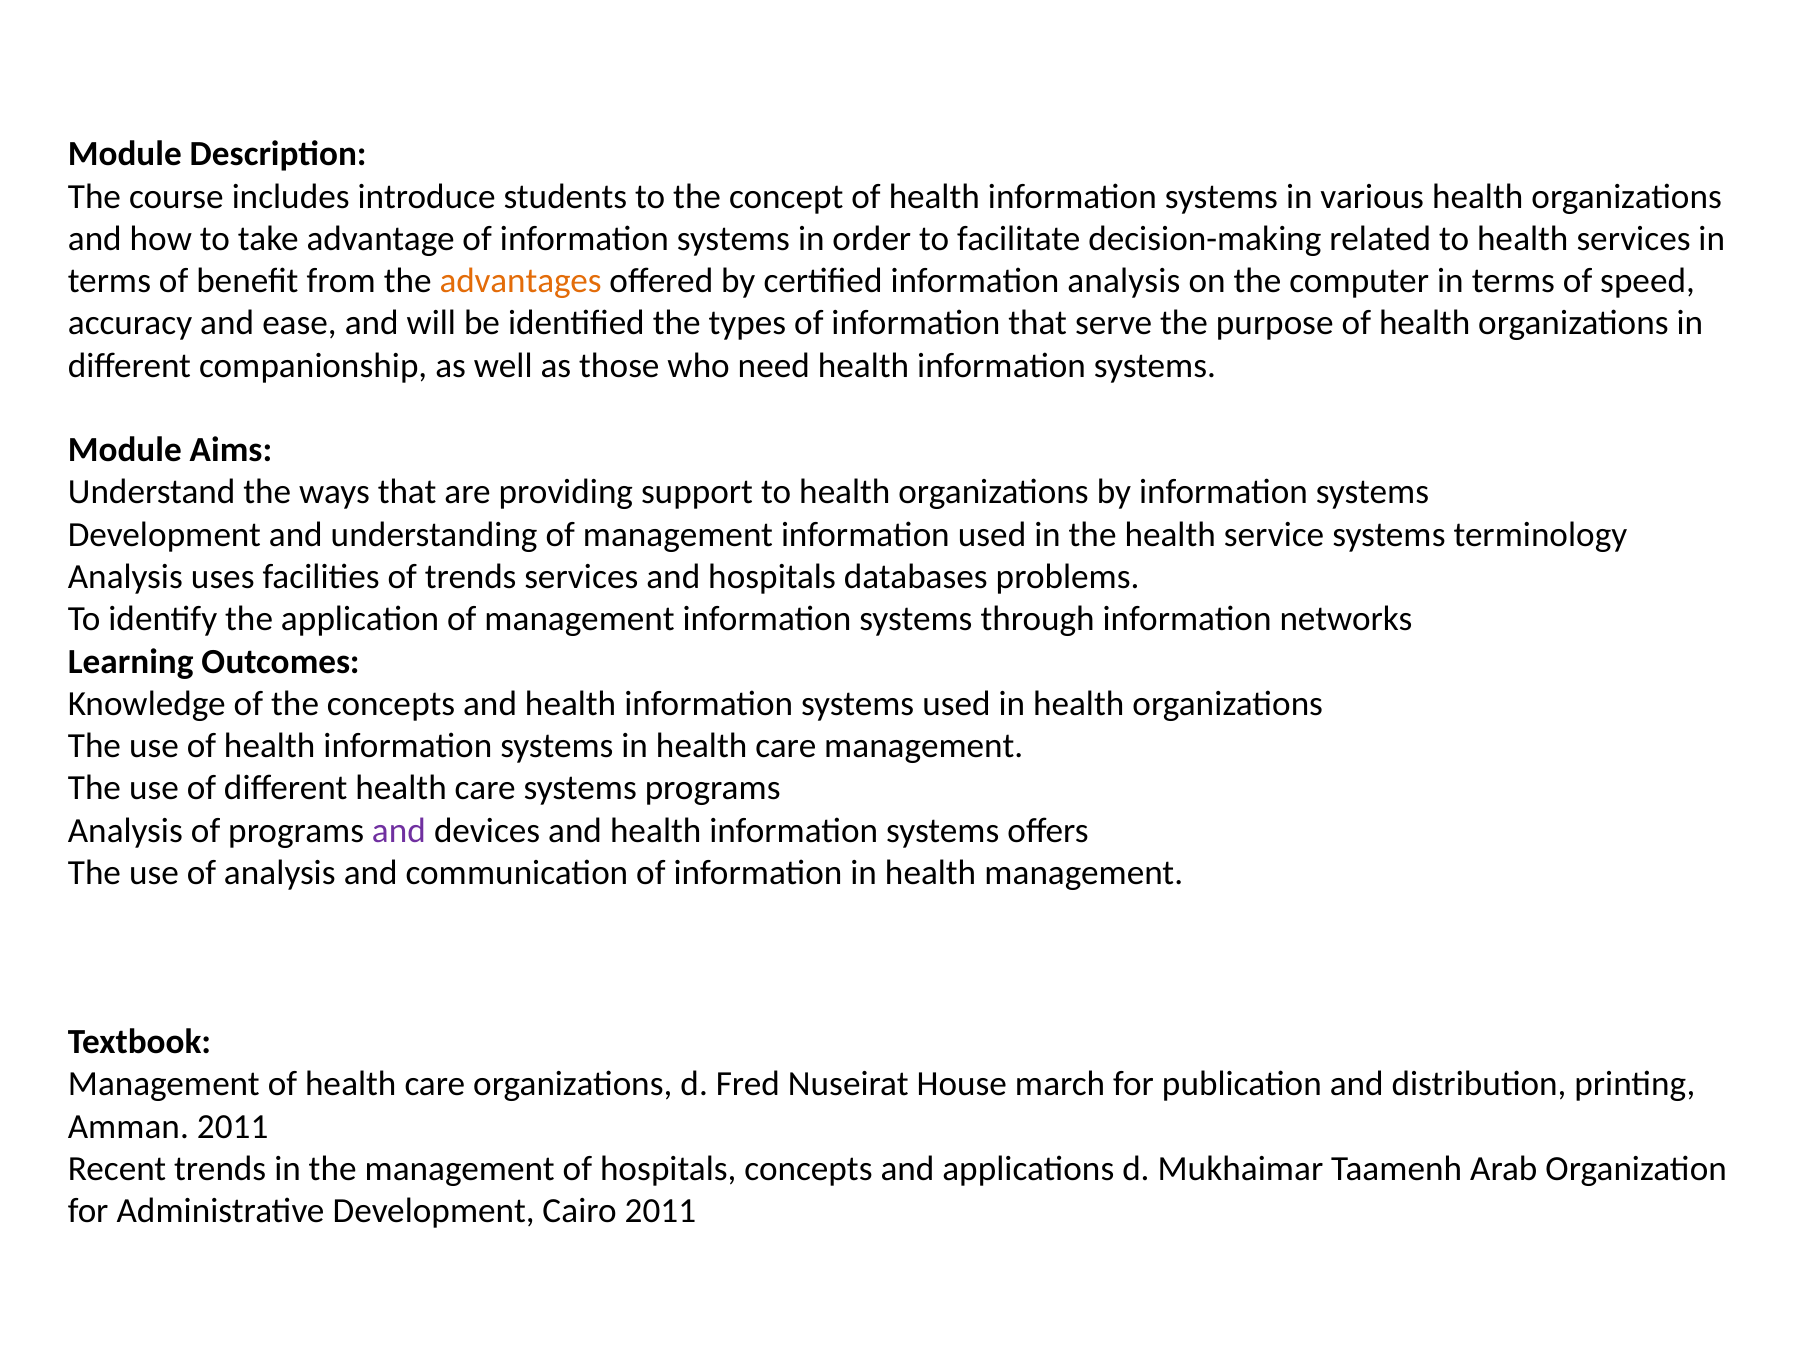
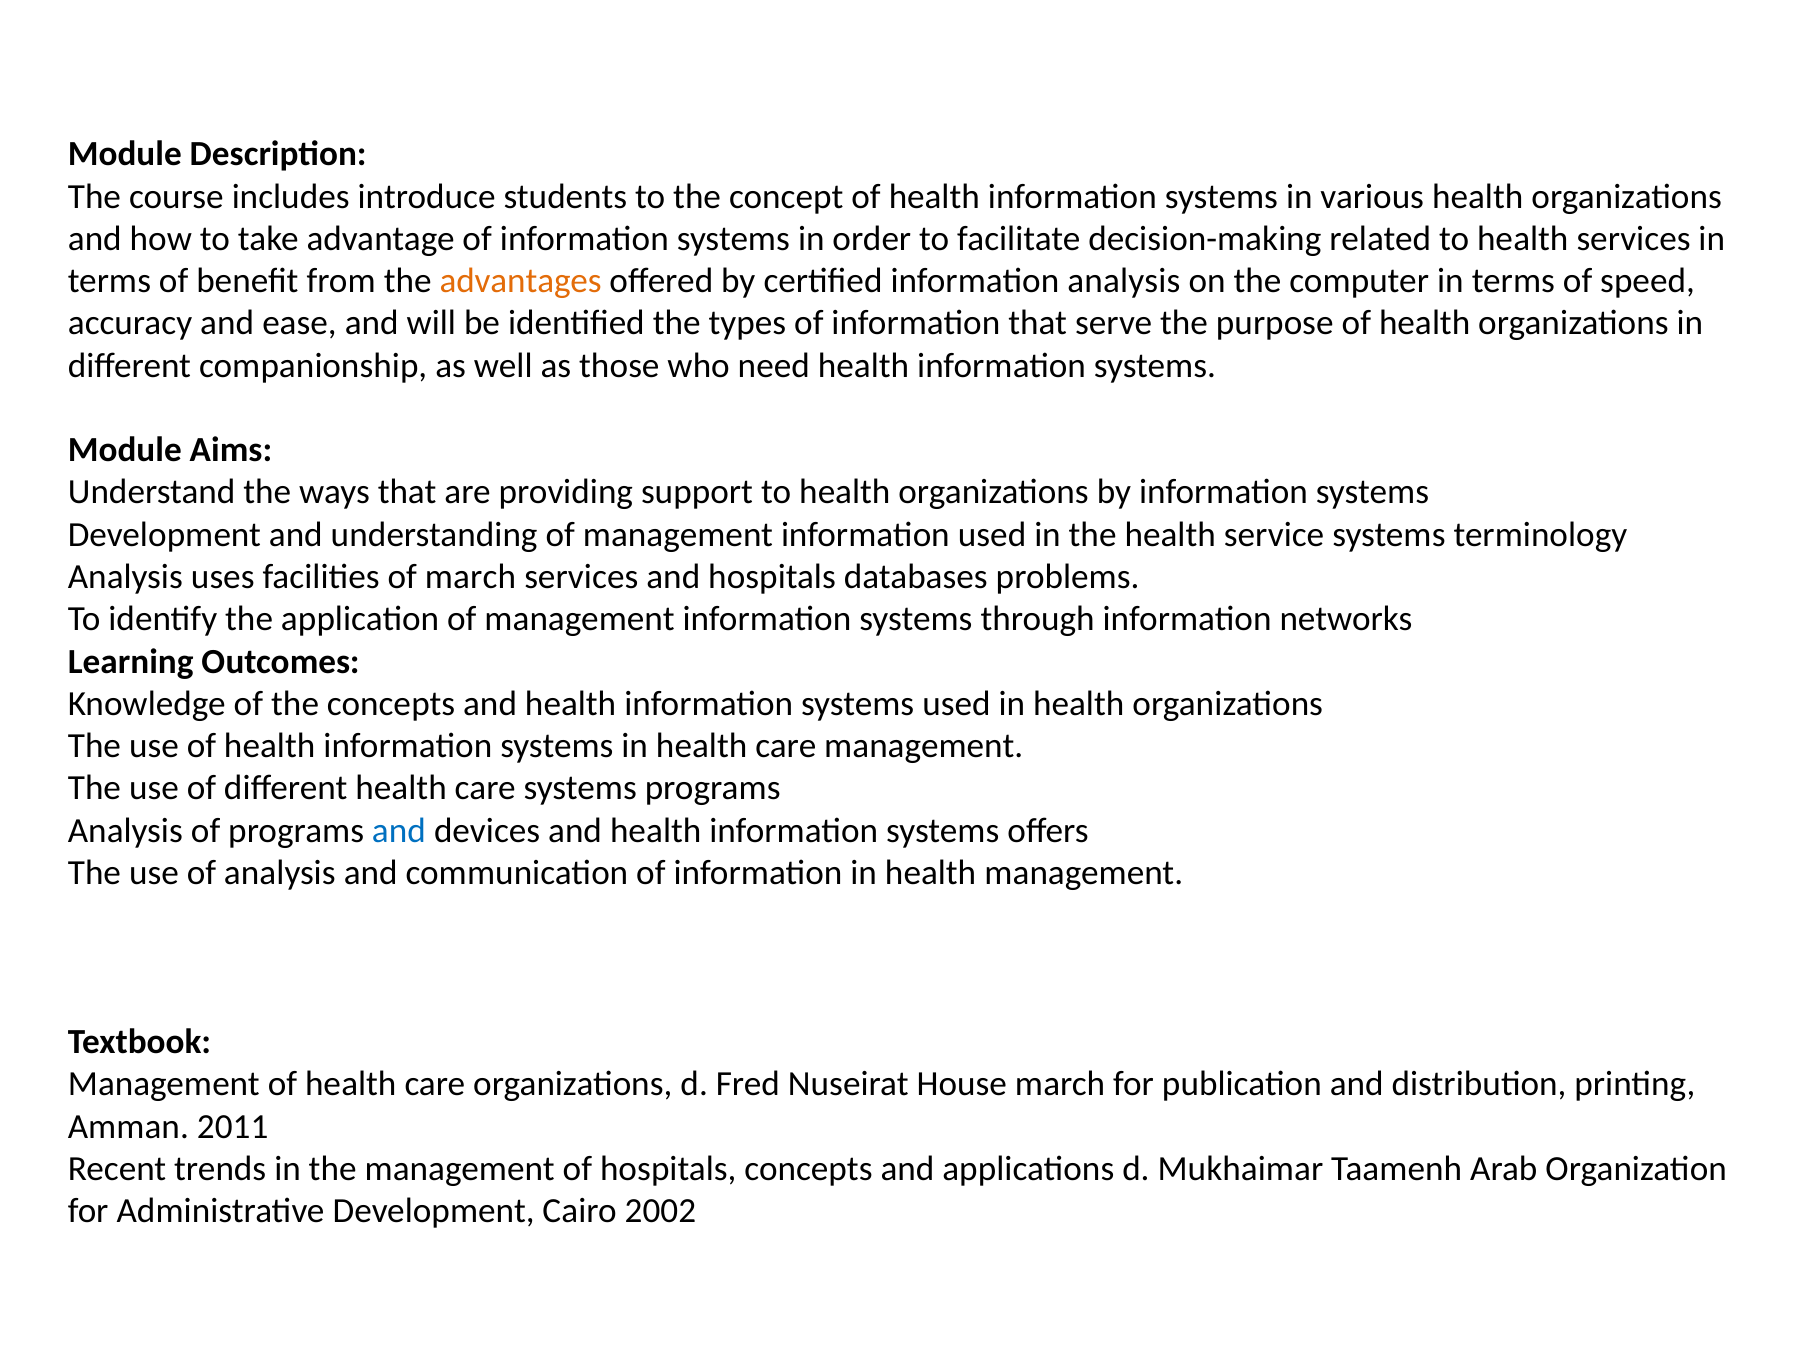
of trends: trends -> march
and at (399, 830) colour: purple -> blue
Cairo 2011: 2011 -> 2002
